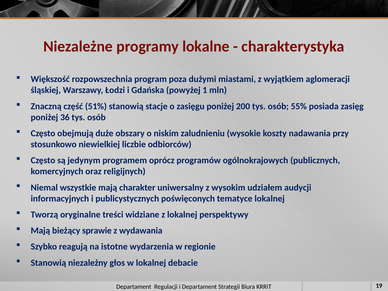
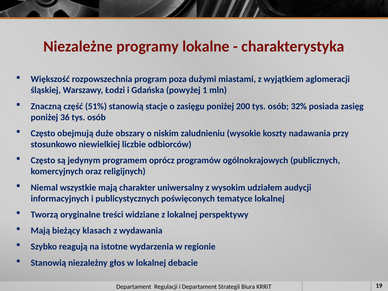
55%: 55% -> 32%
sprawie: sprawie -> klasach
